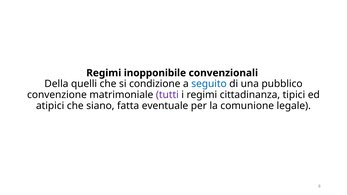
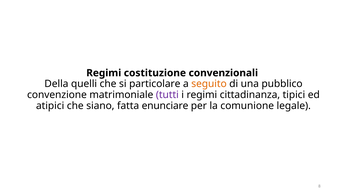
inopponibile: inopponibile -> costituzione
condizione: condizione -> particolare
seguito colour: blue -> orange
eventuale: eventuale -> enunciare
